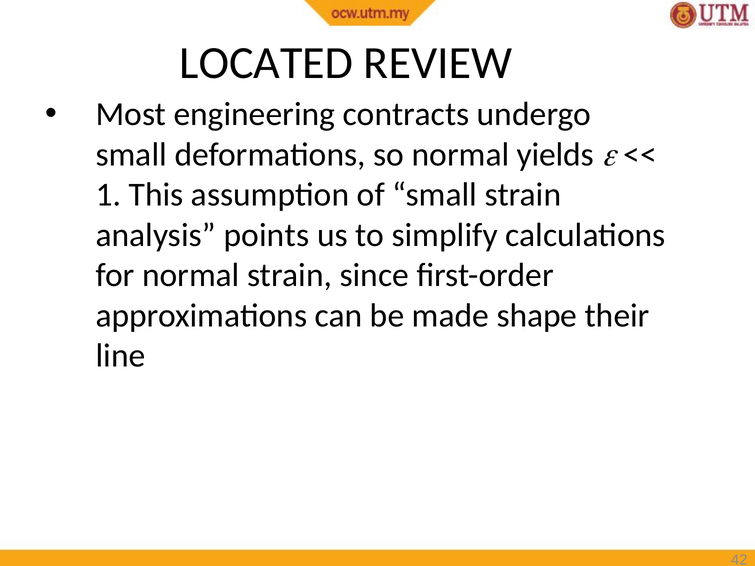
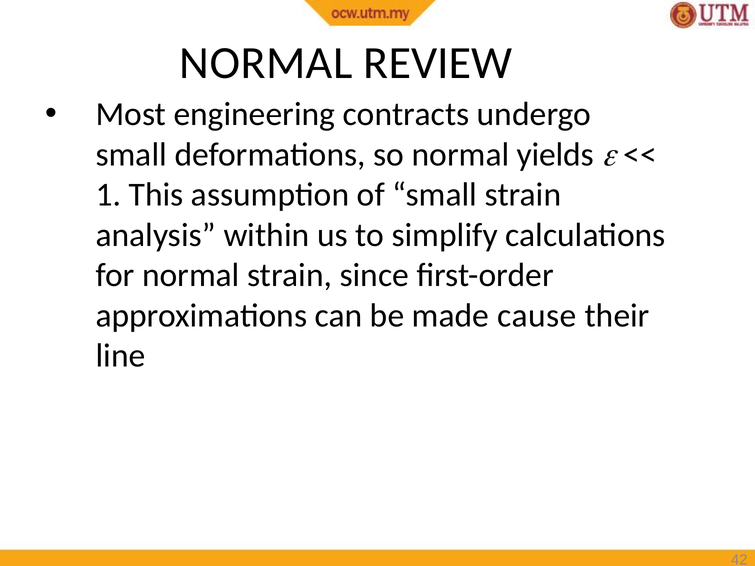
LOCATED at (266, 63): LOCATED -> NORMAL
points: points -> within
shape: shape -> cause
